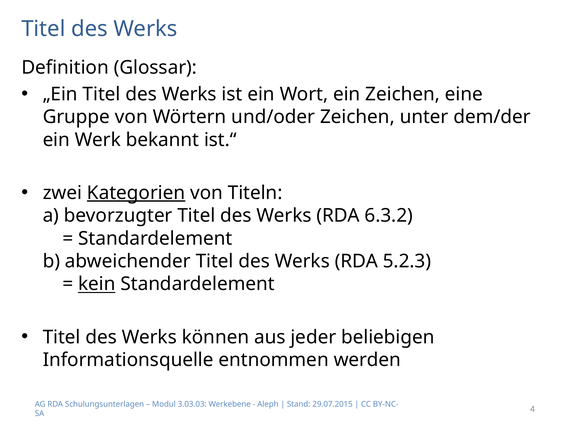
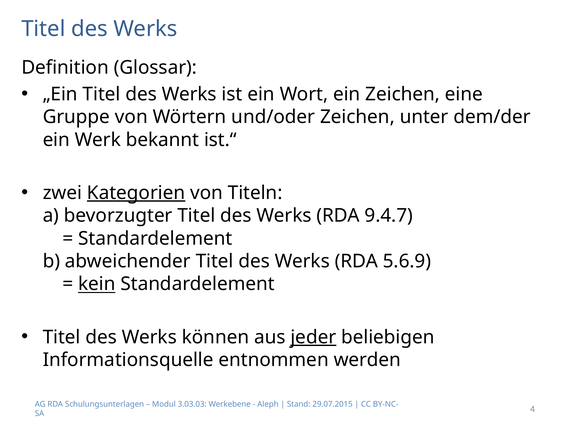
6.3.2: 6.3.2 -> 9.4.7
5.2.3: 5.2.3 -> 5.6.9
jeder underline: none -> present
